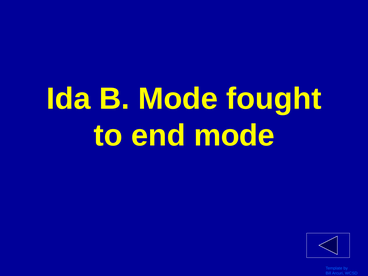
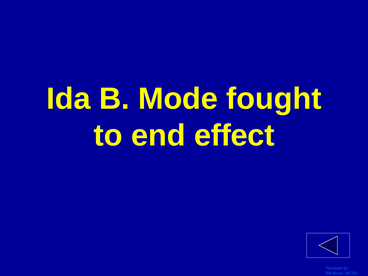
end mode: mode -> effect
